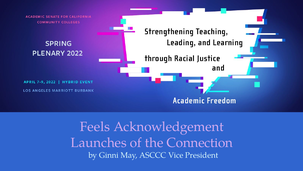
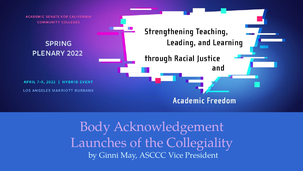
Feels: Feels -> Body
Connection: Connection -> Collegiality
